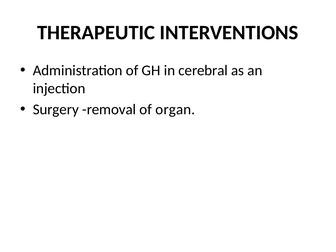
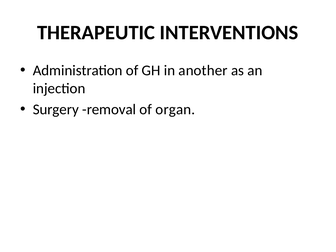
cerebral: cerebral -> another
